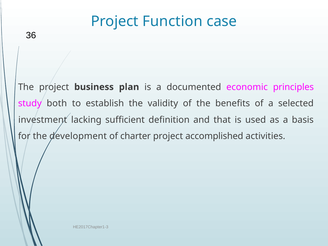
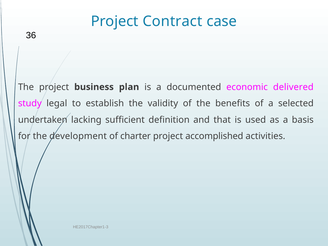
Function: Function -> Contract
principles: principles -> delivered
both: both -> legal
investment: investment -> undertaken
